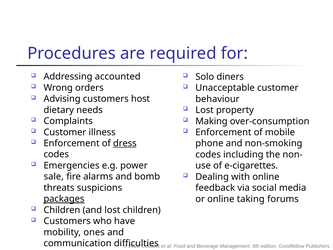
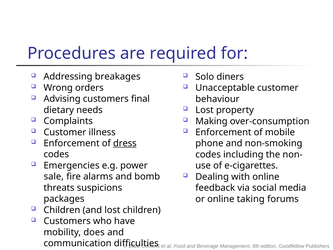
accounted: accounted -> breakages
host: host -> final
packages underline: present -> none
ones: ones -> does
